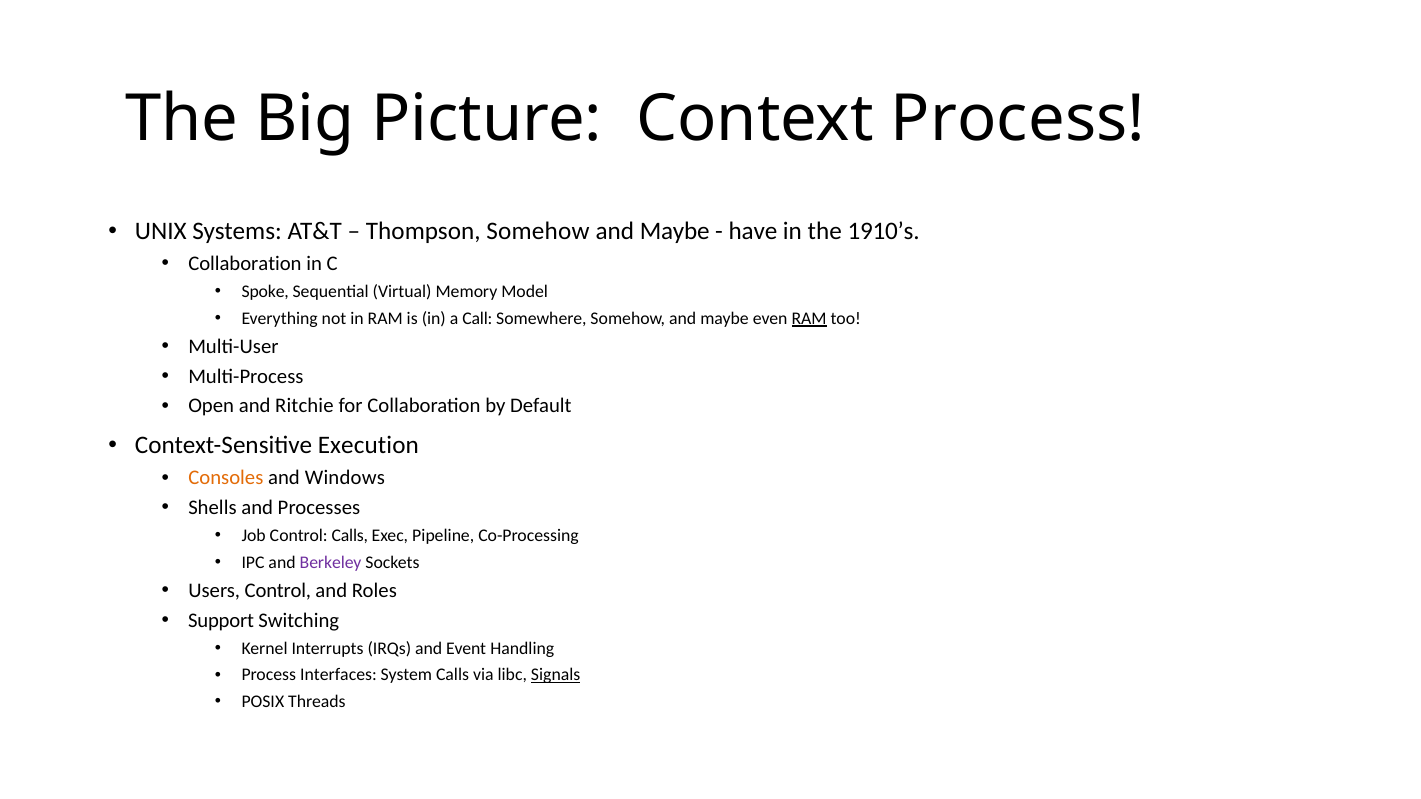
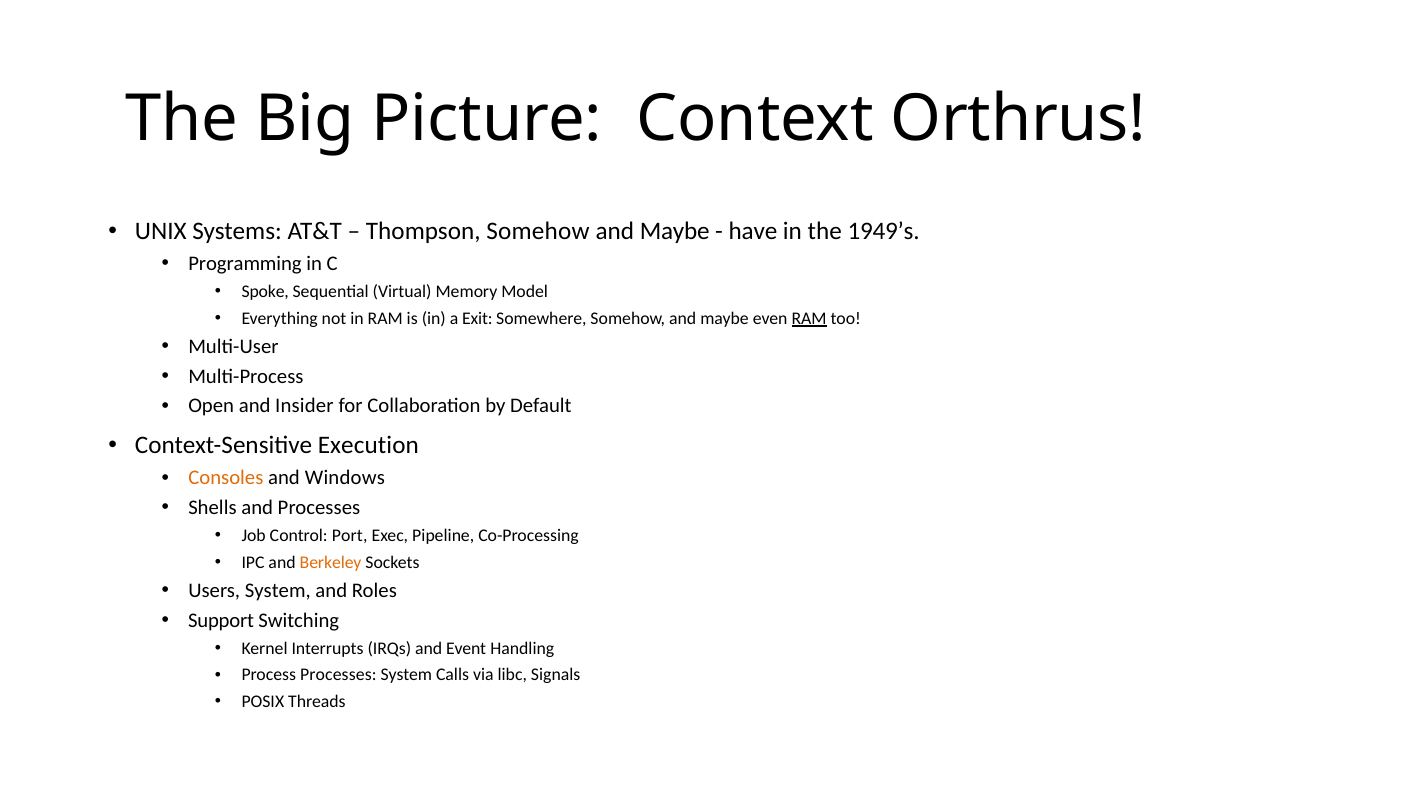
Context Process: Process -> Orthrus
1910’s: 1910’s -> 1949’s
Collaboration at (245, 264): Collaboration -> Programming
Call: Call -> Exit
Ritchie: Ritchie -> Insider
Control Calls: Calls -> Port
Berkeley colour: purple -> orange
Users Control: Control -> System
Process Interfaces: Interfaces -> Processes
Signals underline: present -> none
